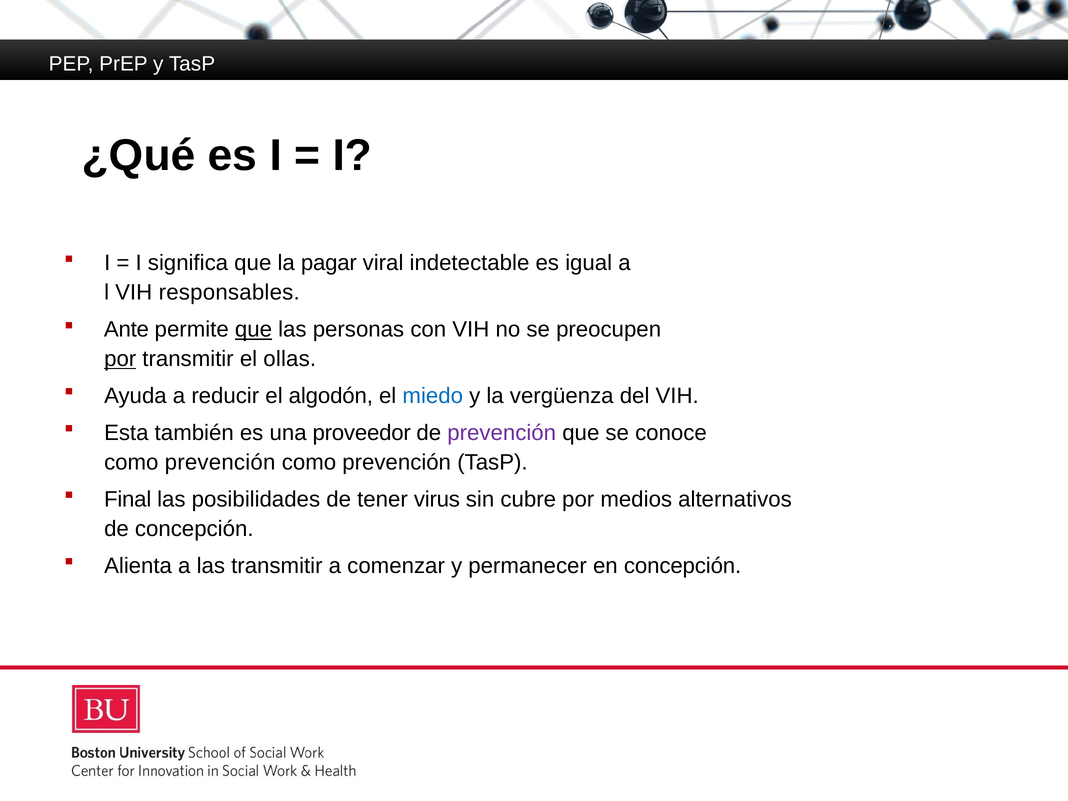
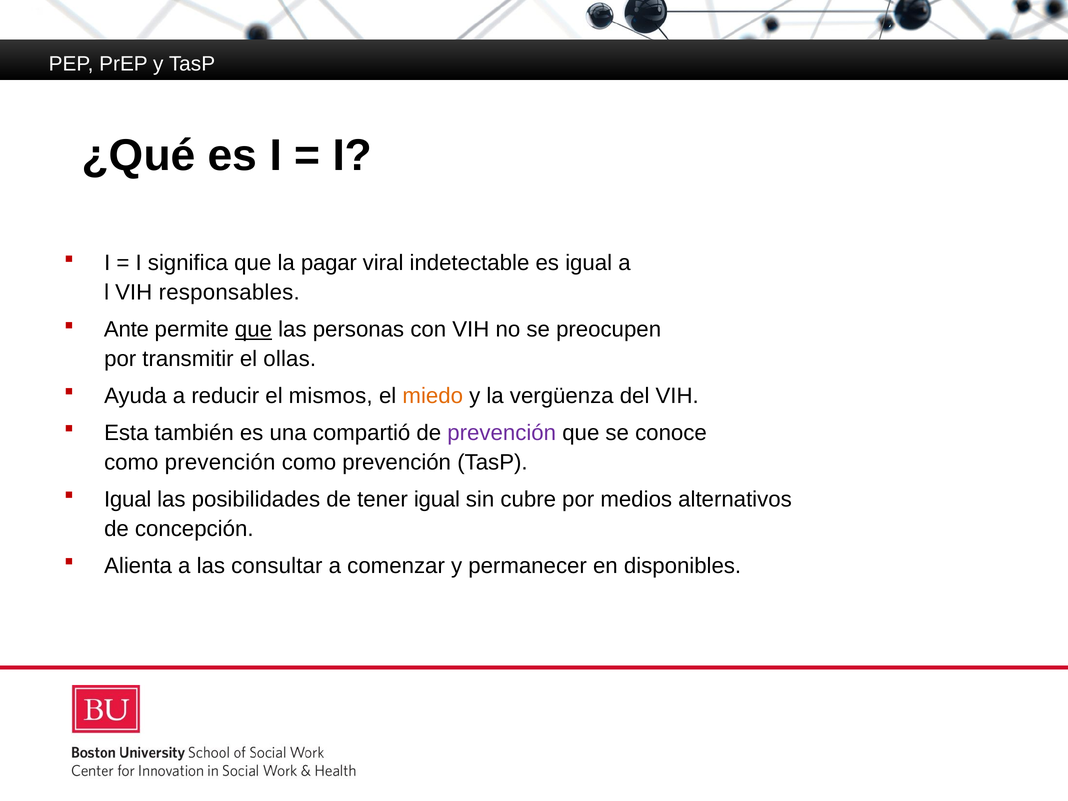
por at (120, 359) underline: present -> none
algodón: algodón -> mismos
miedo colour: blue -> orange
proveedor: proveedor -> compartió
Final at (128, 499): Final -> Igual
tener virus: virus -> igual
las transmitir: transmitir -> consultar
en concepción: concepción -> disponibles
